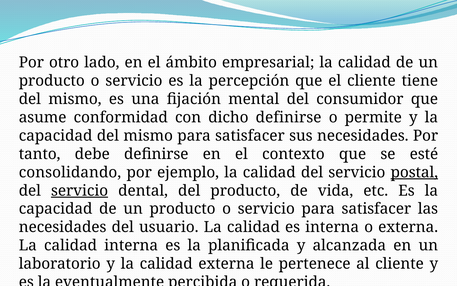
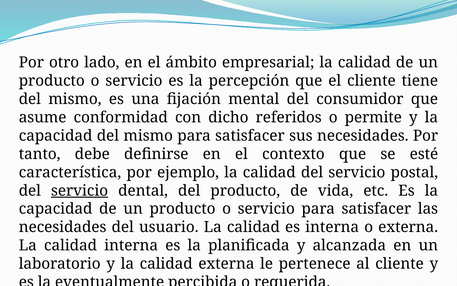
dicho definirse: definirse -> referidos
consolidando: consolidando -> característica
postal underline: present -> none
